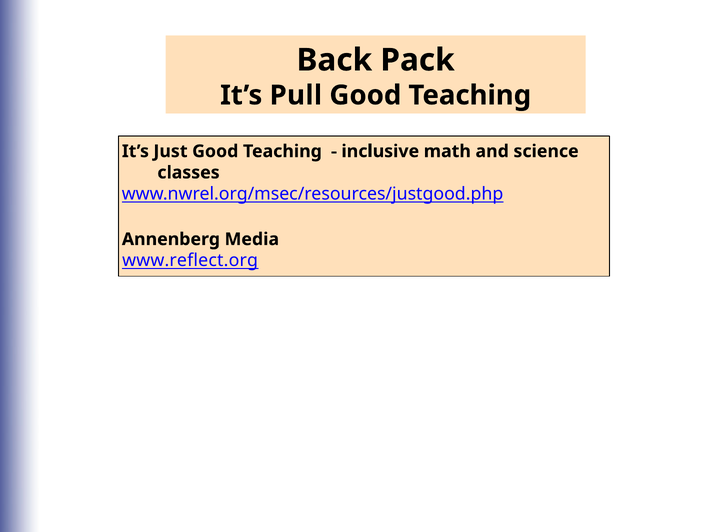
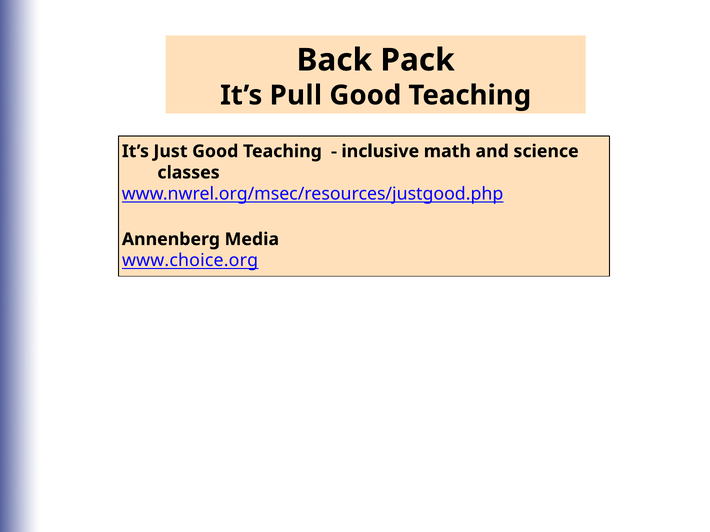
www.reflect.org: www.reflect.org -> www.choice.org
